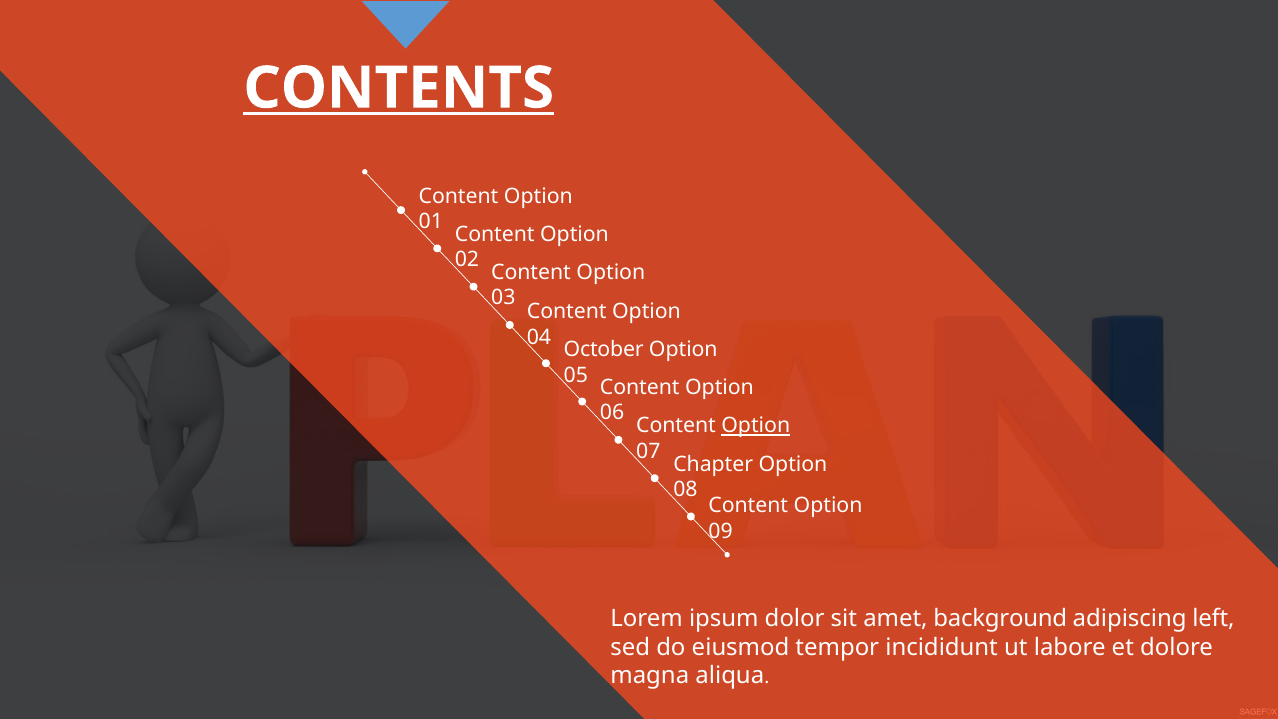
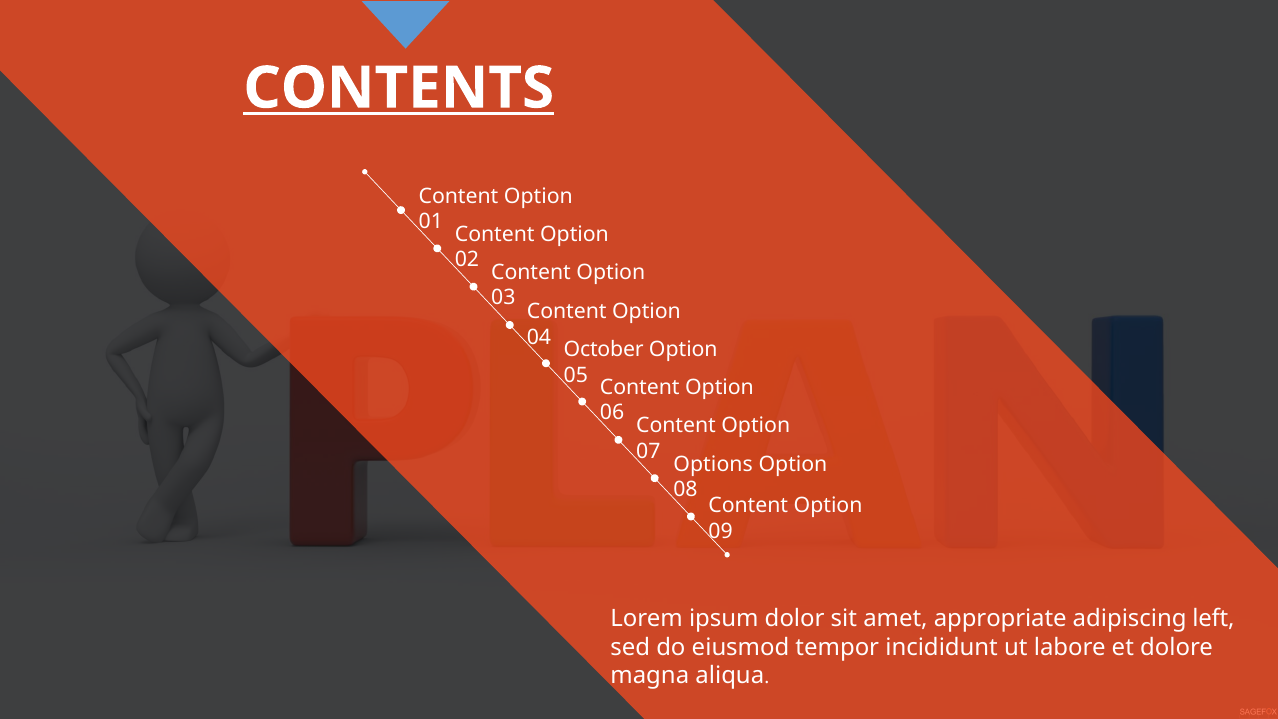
Option at (756, 426) underline: present -> none
Chapter: Chapter -> Options
background: background -> appropriate
